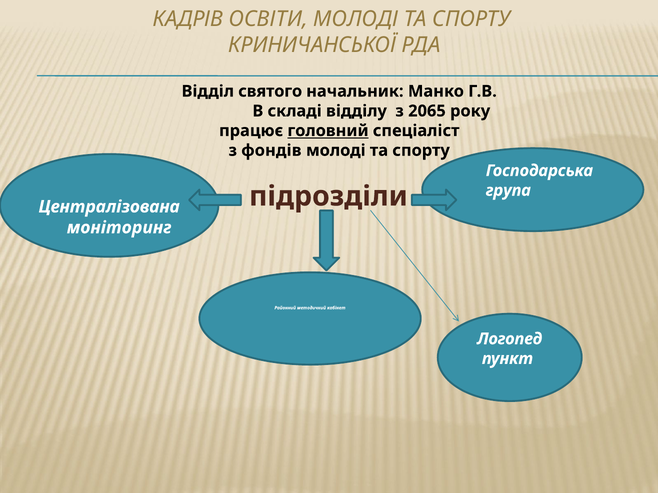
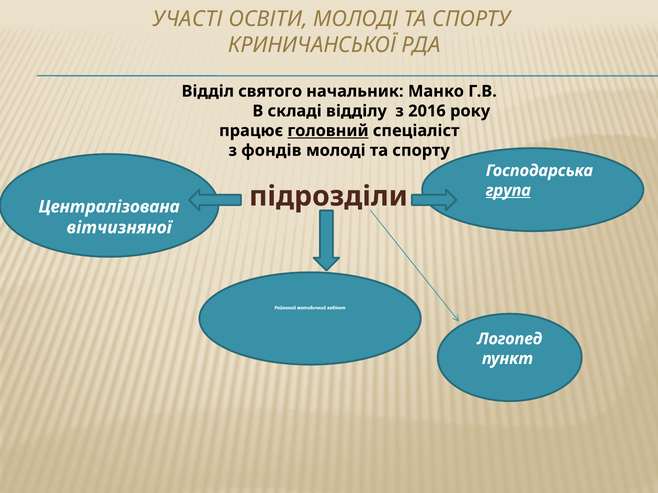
КАДРІВ: КАДРІВ -> УЧАСТІ
2065: 2065 -> 2016
група underline: none -> present
моніторинг: моніторинг -> вітчизняної
